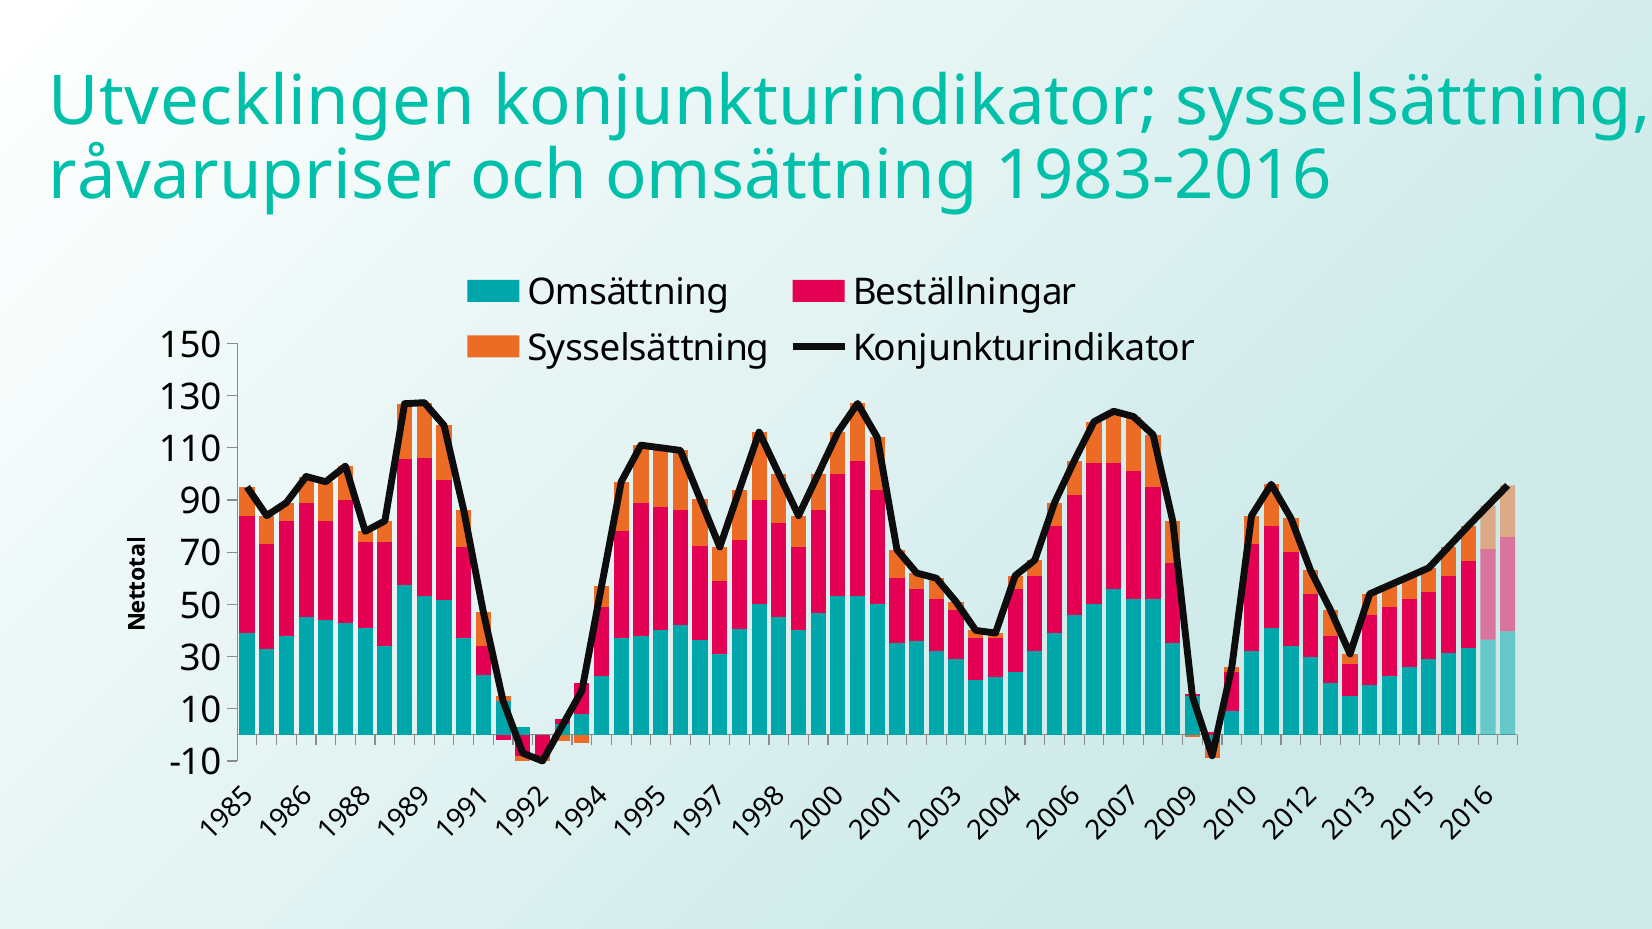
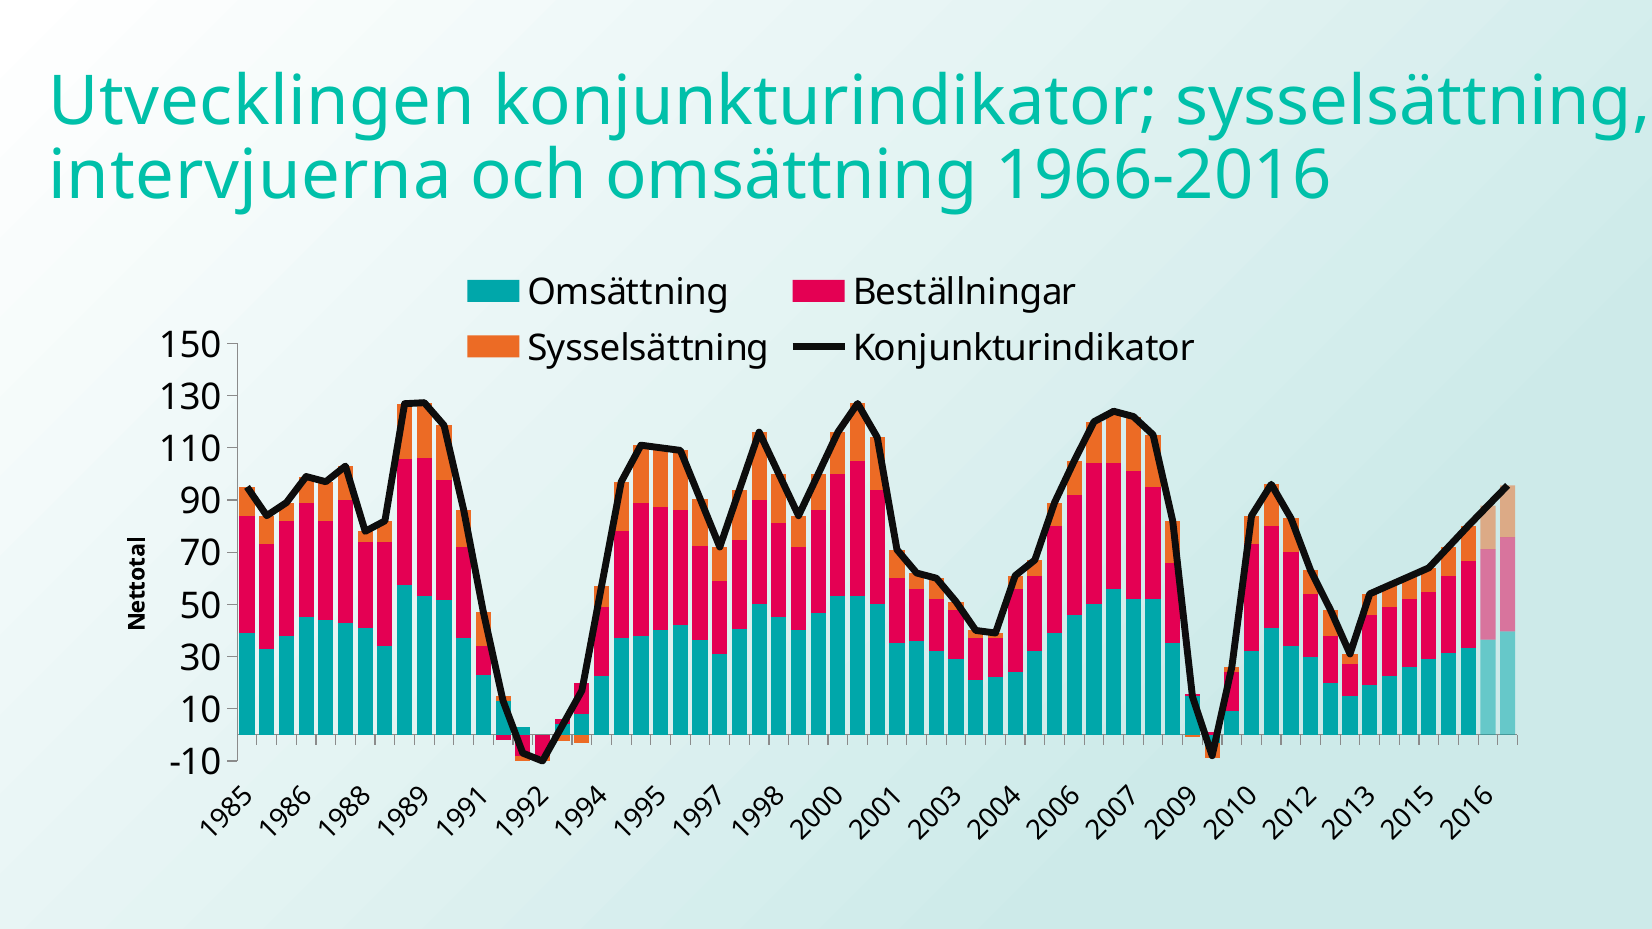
råvarupriser: råvarupriser -> intervjuerna
1983-2016: 1983-2016 -> 1966-2016
